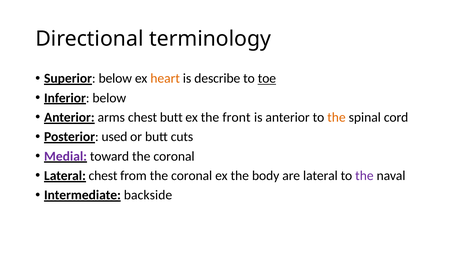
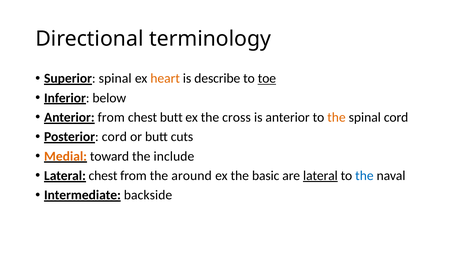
Superior below: below -> spinal
Anterior arms: arms -> from
front: front -> cross
Posterior used: used -> cord
Medial colour: purple -> orange
toward the coronal: coronal -> include
from the coronal: coronal -> around
body: body -> basic
lateral at (320, 176) underline: none -> present
the at (364, 176) colour: purple -> blue
